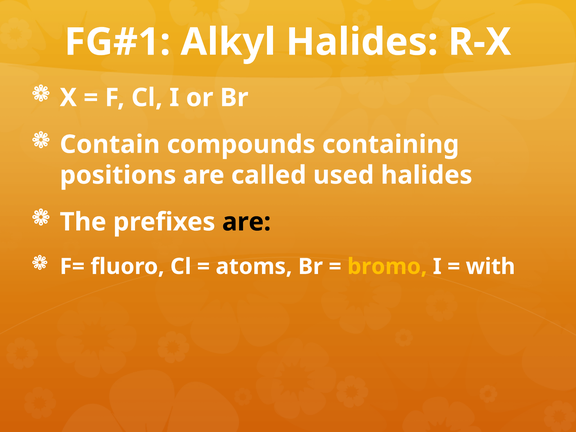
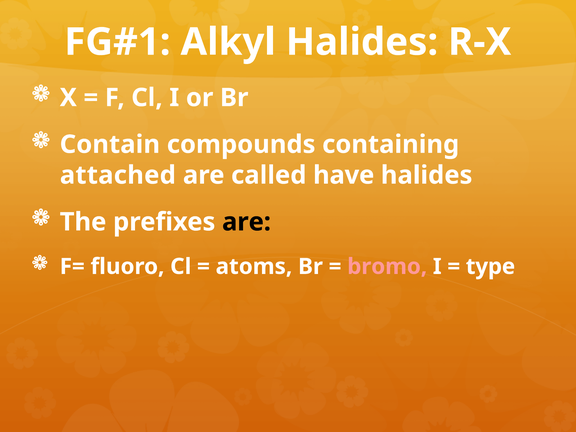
positions: positions -> attached
used: used -> have
bromo colour: yellow -> pink
with: with -> type
